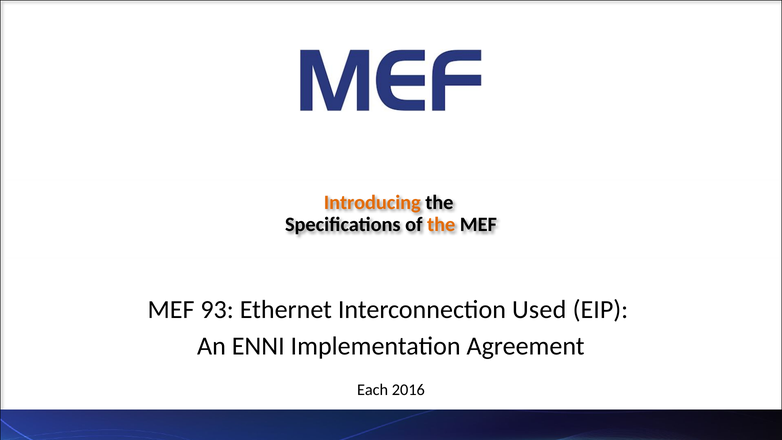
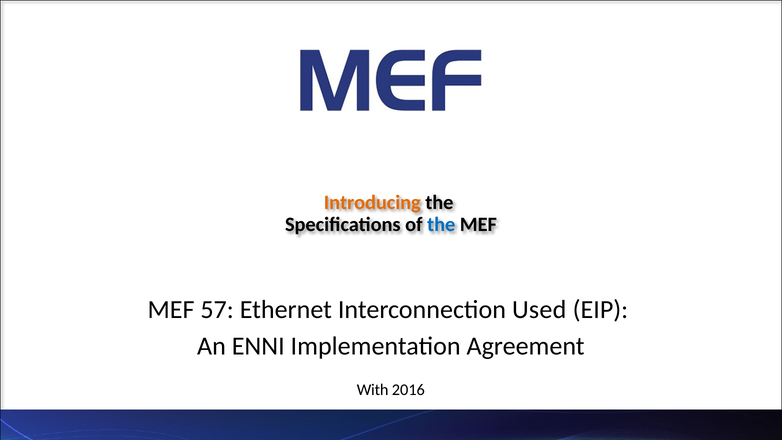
the at (441, 224) colour: orange -> blue
93: 93 -> 57
Each: Each -> With
